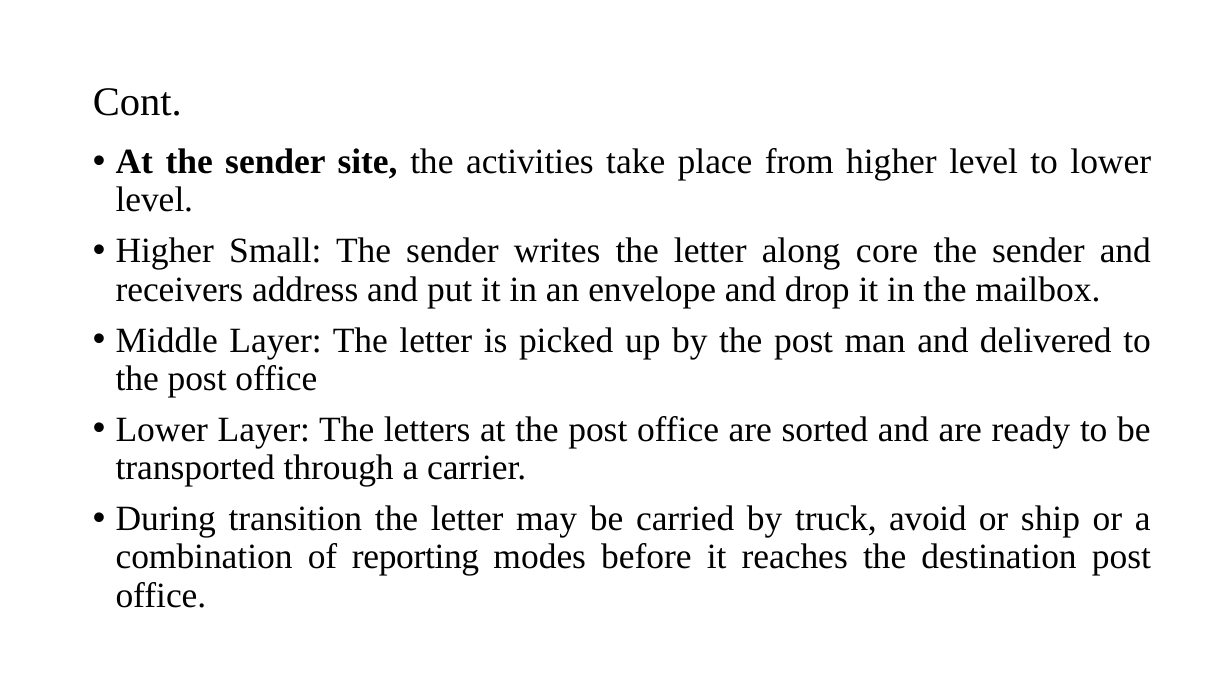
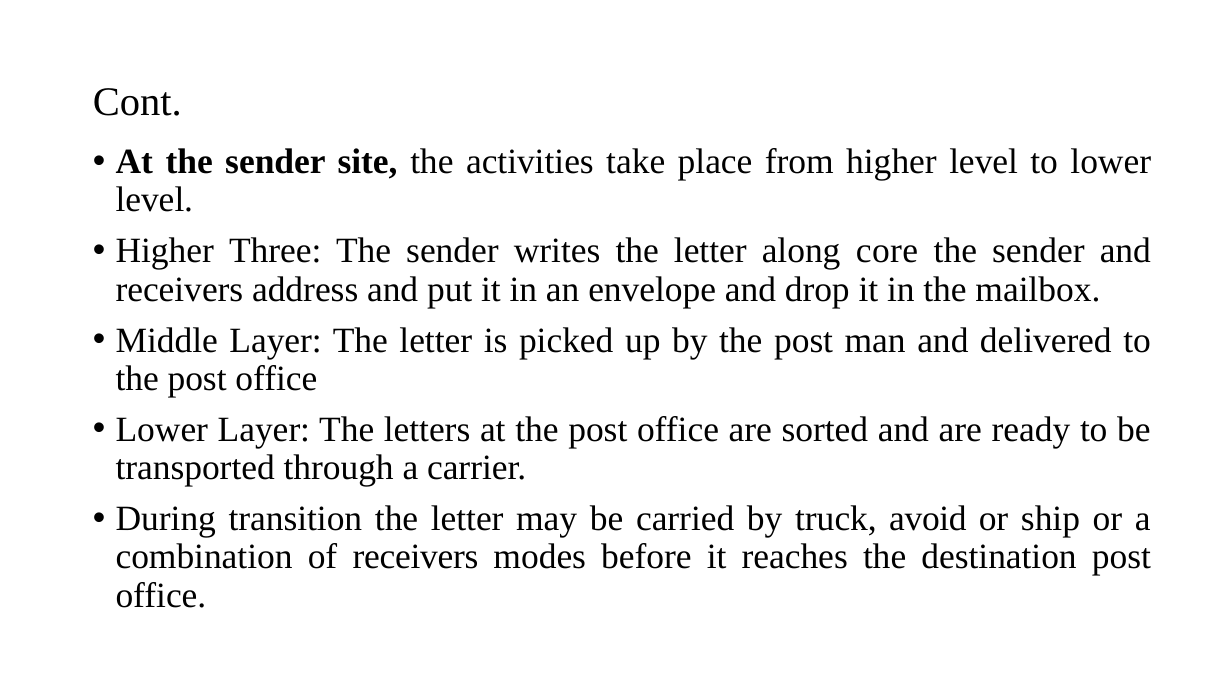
Small: Small -> Three
of reporting: reporting -> receivers
